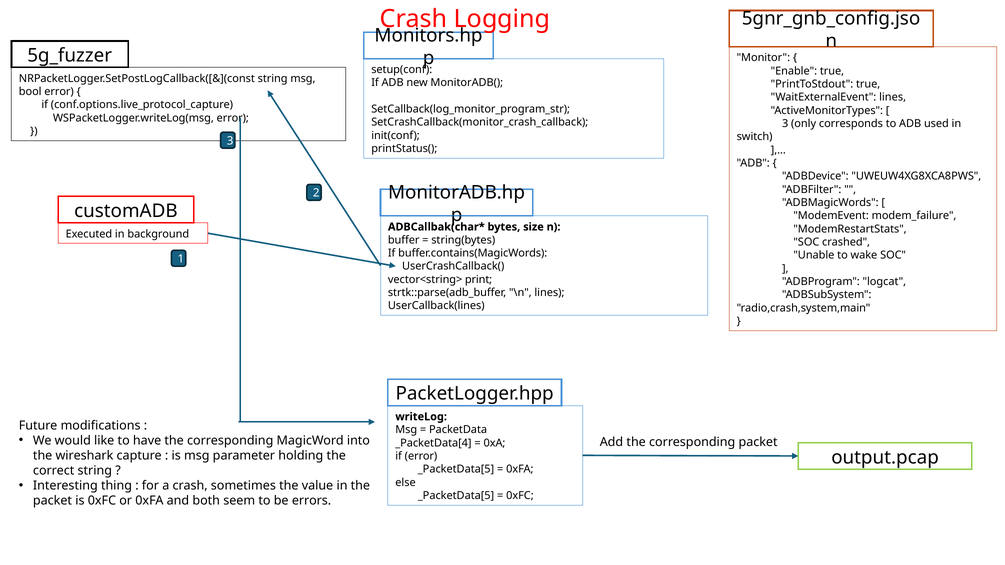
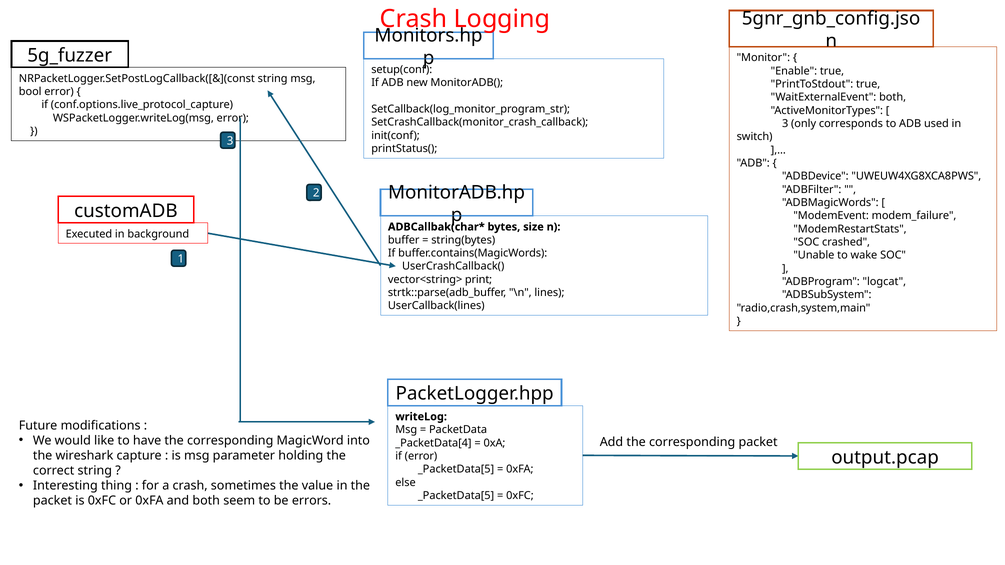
WaitExternalEvent lines: lines -> both
